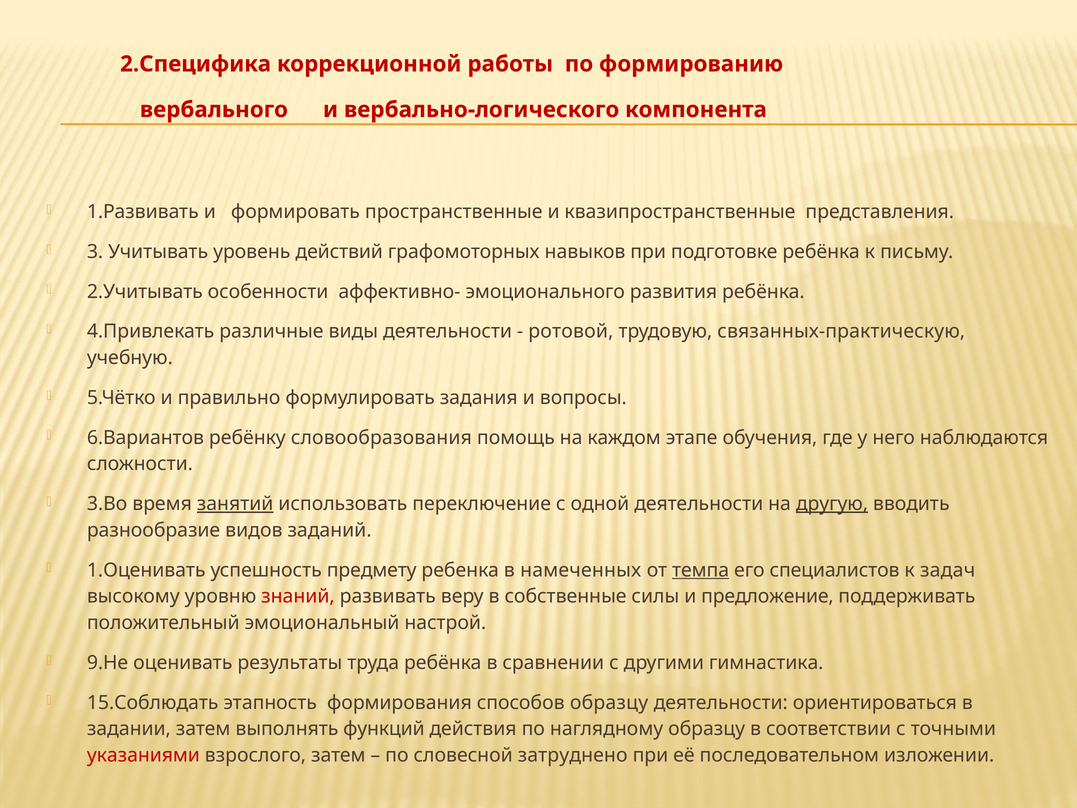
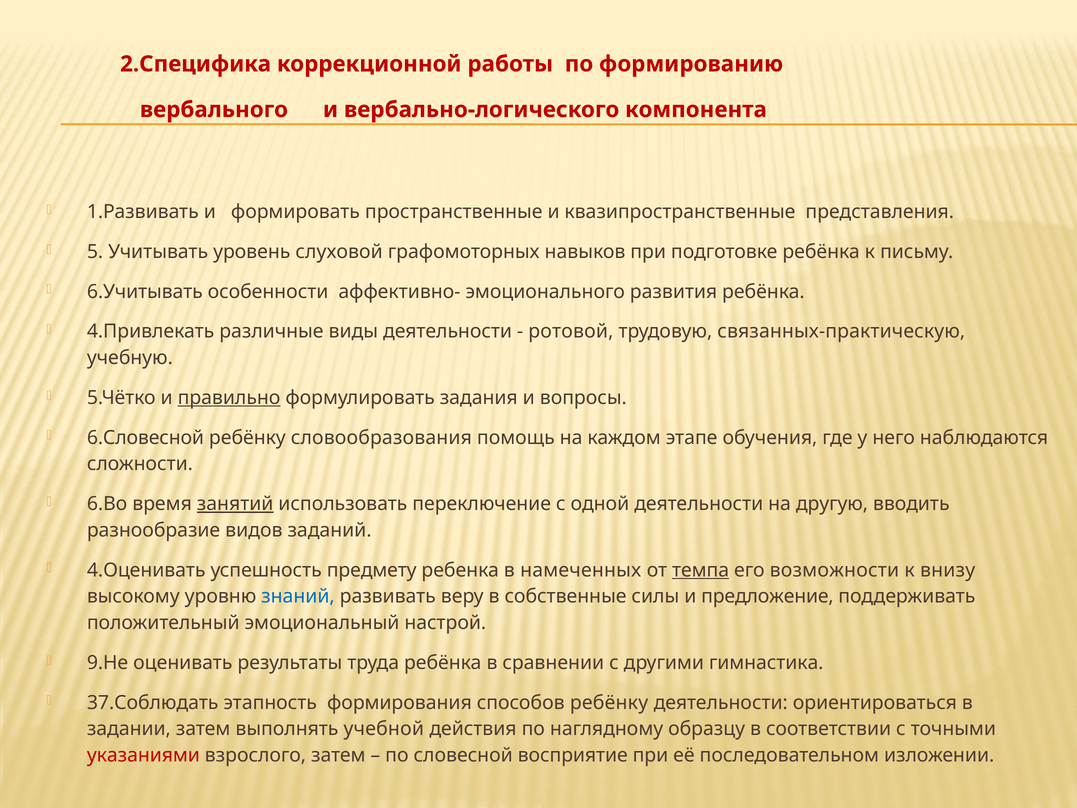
3: 3 -> 5
действий: действий -> слуховой
2.Учитывать: 2.Учитывать -> 6.Учитывать
правильно underline: none -> present
6.Вариантов: 6.Вариантов -> 6.Словесной
3.Во: 3.Во -> 6.Во
другую underline: present -> none
1.Оценивать: 1.Оценивать -> 4.Оценивать
специалистов: специалистов -> возможности
задач: задач -> внизу
знаний colour: red -> blue
15.Соблюдать: 15.Соблюдать -> 37.Соблюдать
способов образцу: образцу -> ребёнку
функций: функций -> учебной
затруднено: затруднено -> восприятие
